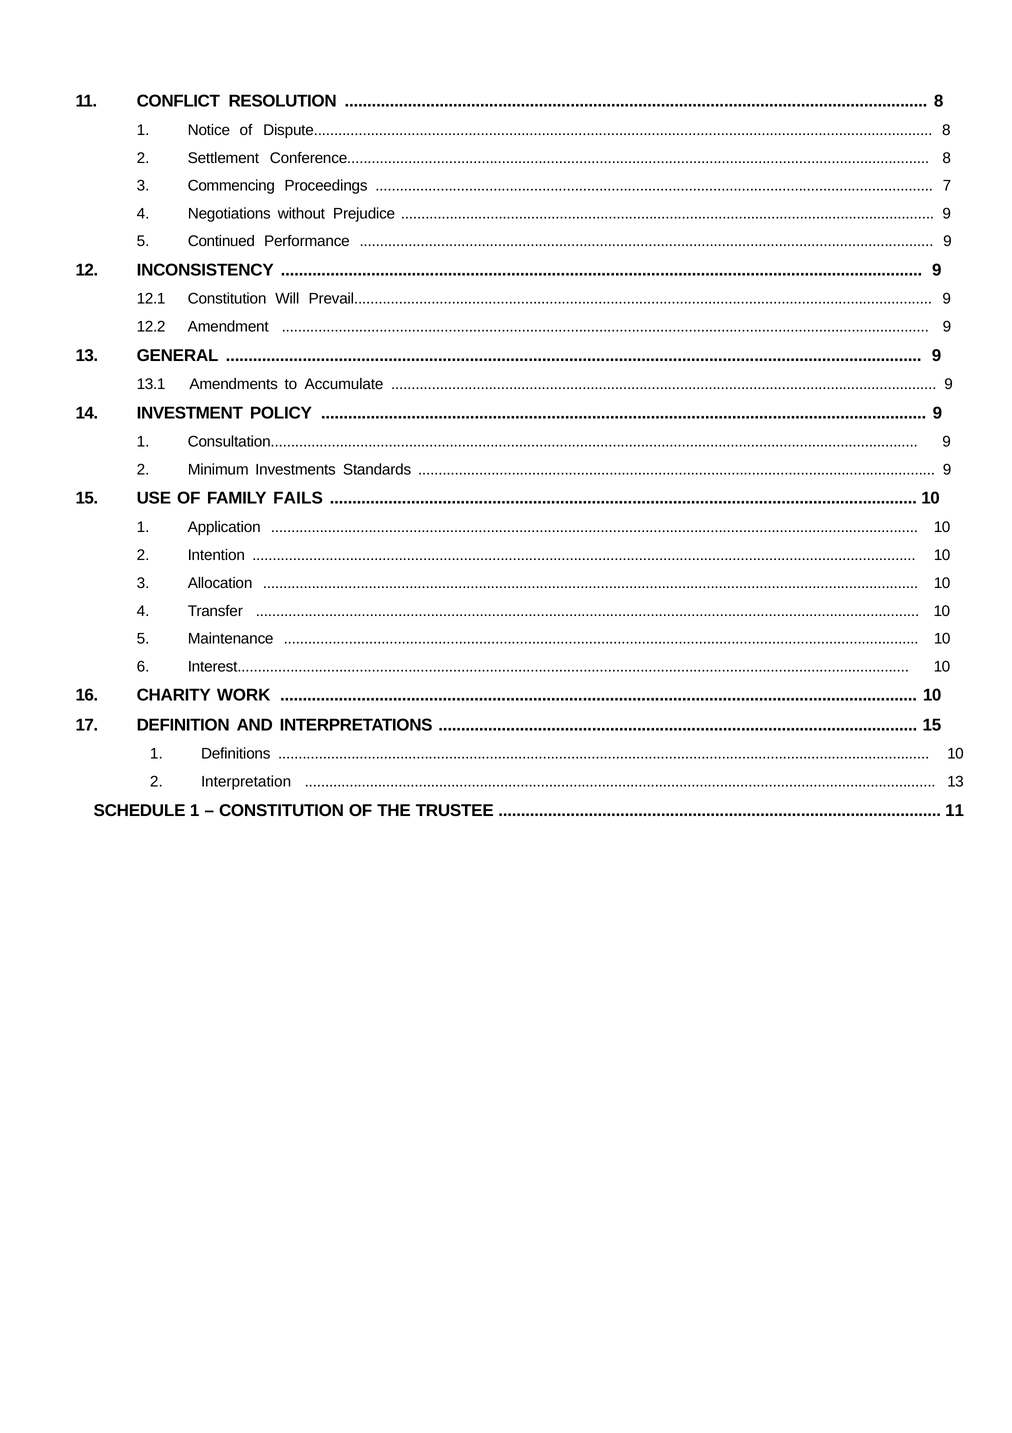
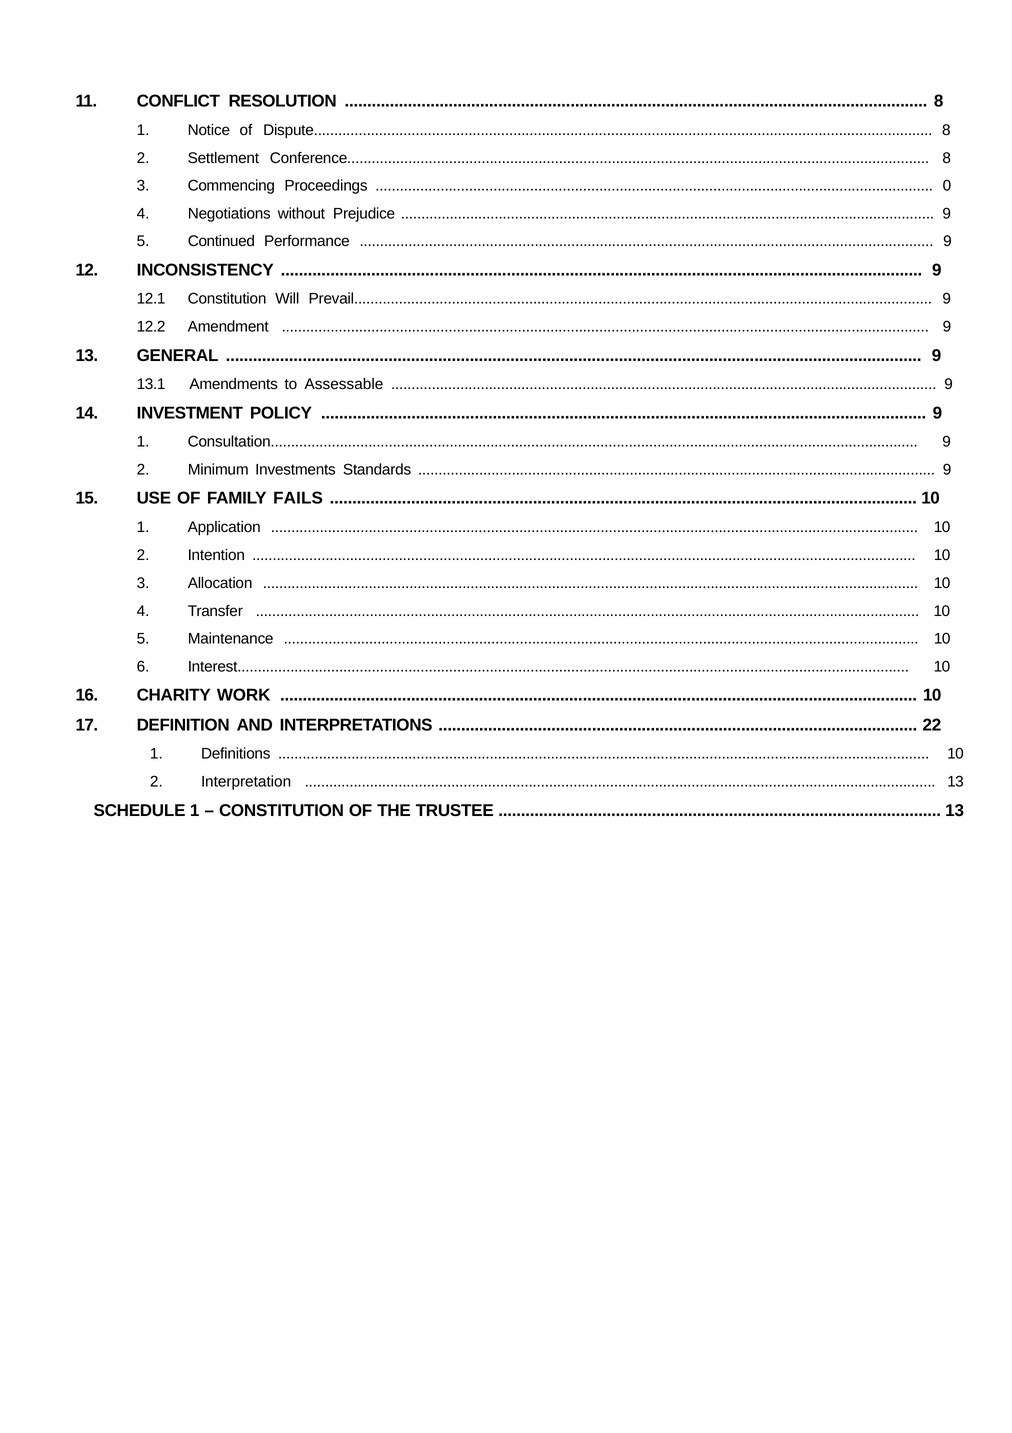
7: 7 -> 0
Accumulate: Accumulate -> Assessable
15 at (932, 725): 15 -> 22
11 at (955, 810): 11 -> 13
